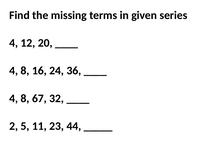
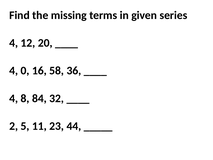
8 at (25, 71): 8 -> 0
24: 24 -> 58
67: 67 -> 84
